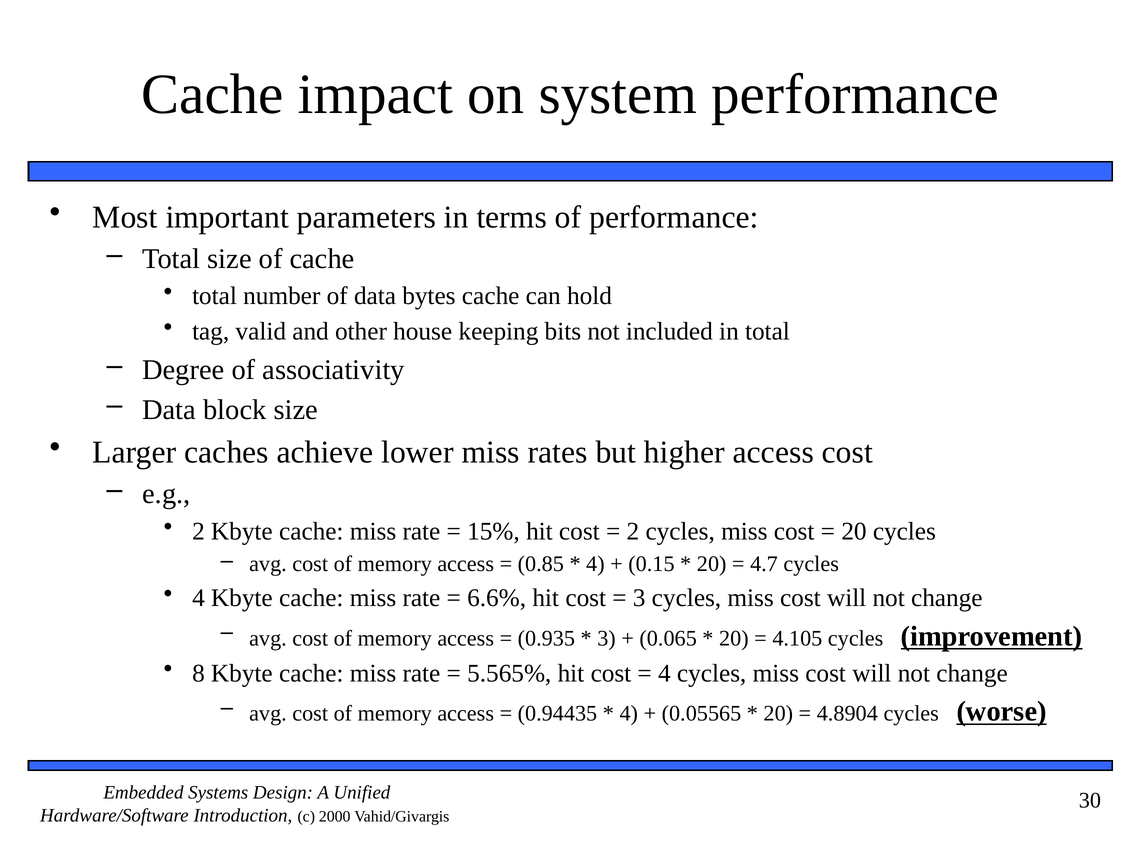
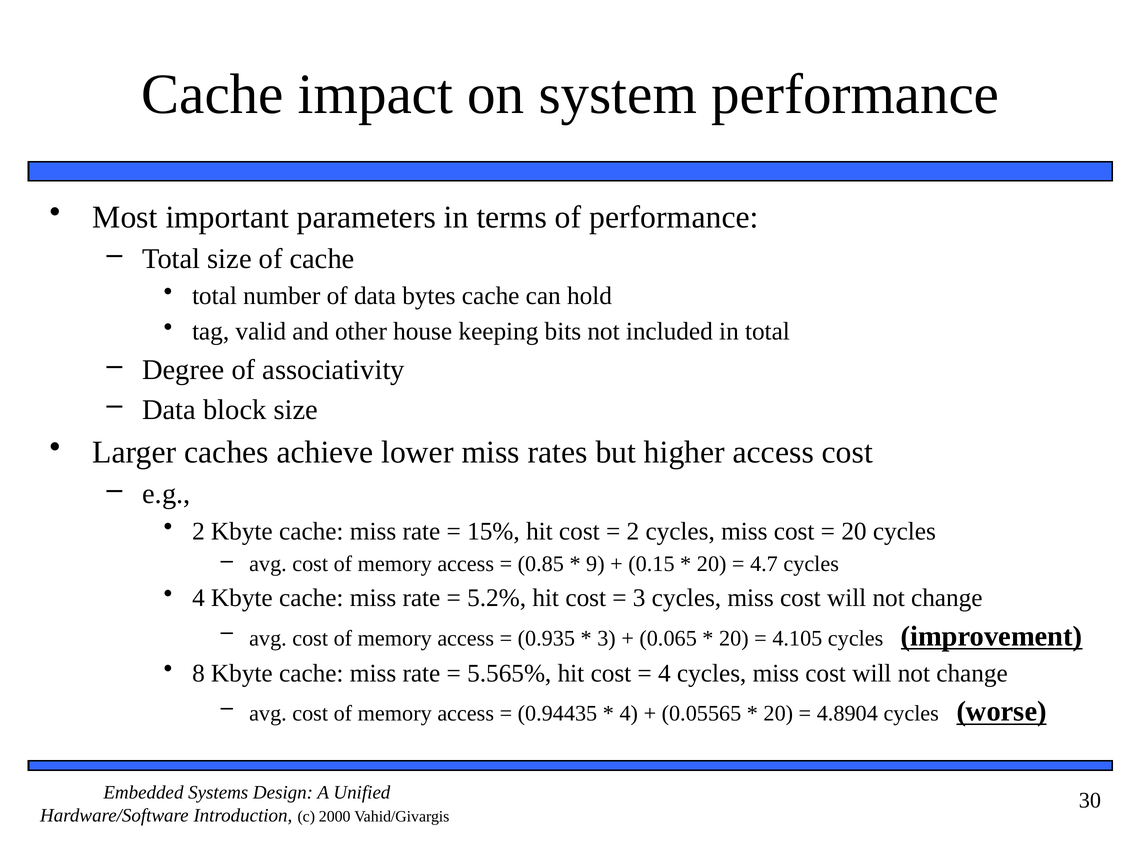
4 at (595, 564): 4 -> 9
6.6%: 6.6% -> 5.2%
